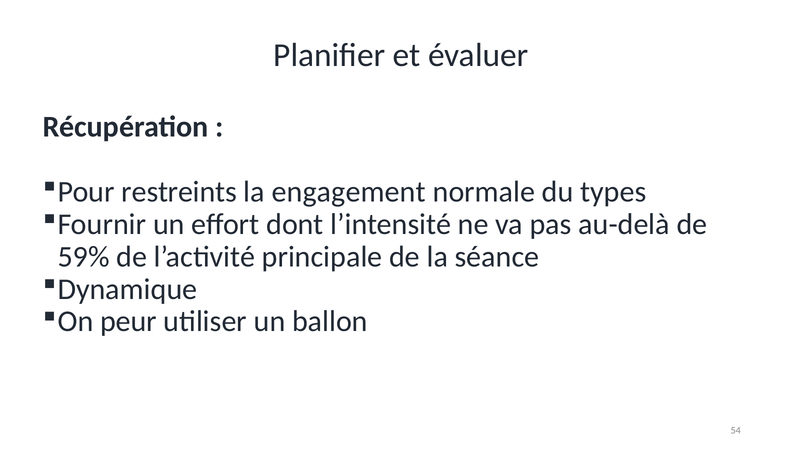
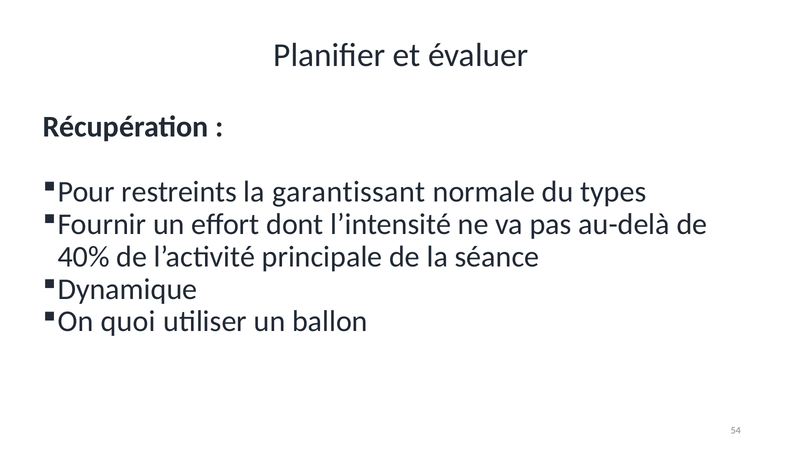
engagement: engagement -> garantissant
59%: 59% -> 40%
peur: peur -> quoi
